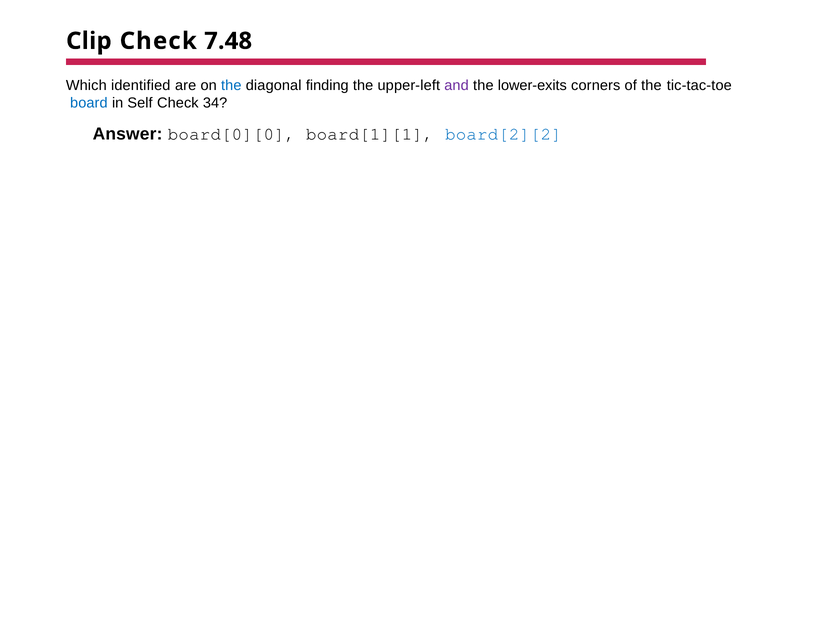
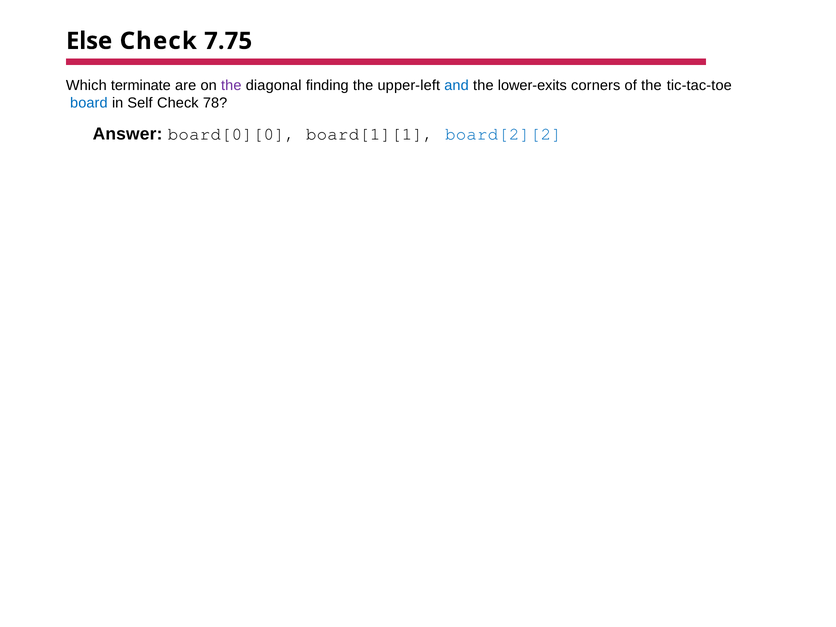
Clip: Clip -> Else
7.48: 7.48 -> 7.75
identified: identified -> terminate
the at (231, 86) colour: blue -> purple
and colour: purple -> blue
34: 34 -> 78
